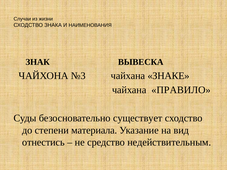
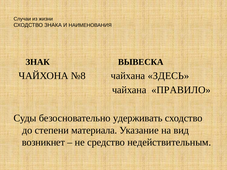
№3: №3 -> №8
ЗНАКЕ: ЗНАКЕ -> ЗДЕСЬ
существует: существует -> удерживать
отнестись: отнестись -> возникнет
